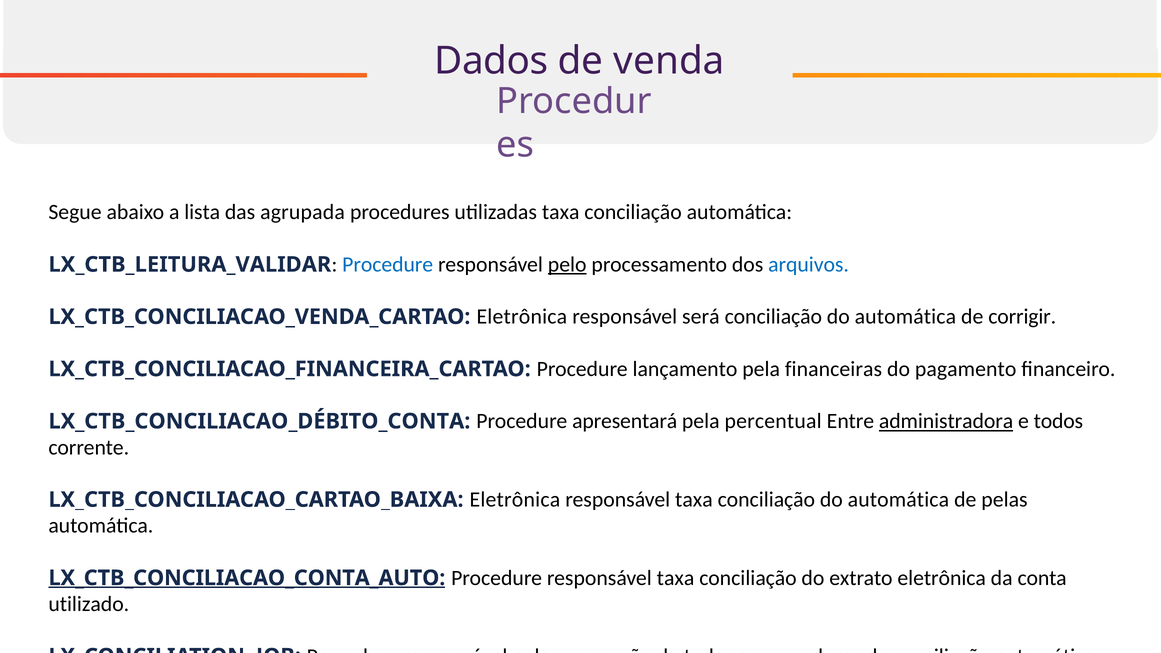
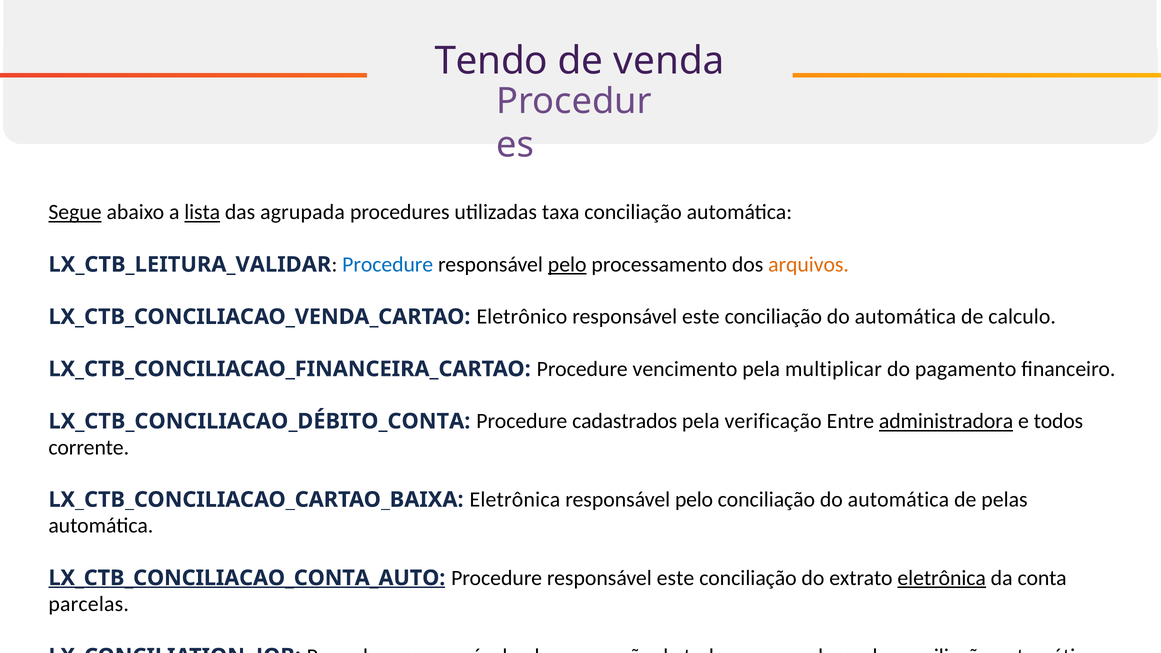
Dados: Dados -> Tendo
Segue underline: none -> present
lista underline: none -> present
arquivos colour: blue -> orange
LX_CTB_CONCILIACAO_VENDA_CARTAO Eletrônica: Eletrônica -> Eletrônico
será at (701, 317): será -> este
corrigir: corrigir -> calculo
lançamento: lançamento -> vencimento
financeiras: financeiras -> multiplicar
apresentará: apresentará -> cadastrados
percentual: percentual -> verificação
taxa at (694, 500): taxa -> pelo
Procedure responsável taxa: taxa -> este
eletrônica at (942, 578) underline: none -> present
utilizado: utilizado -> parcelas
